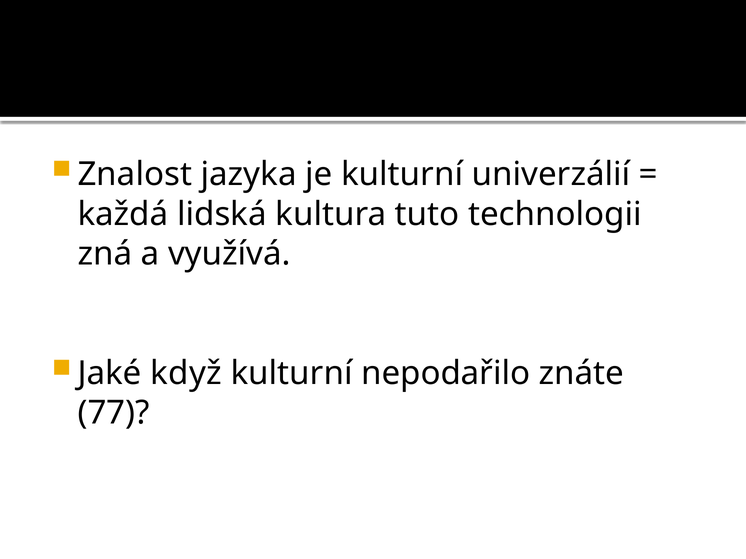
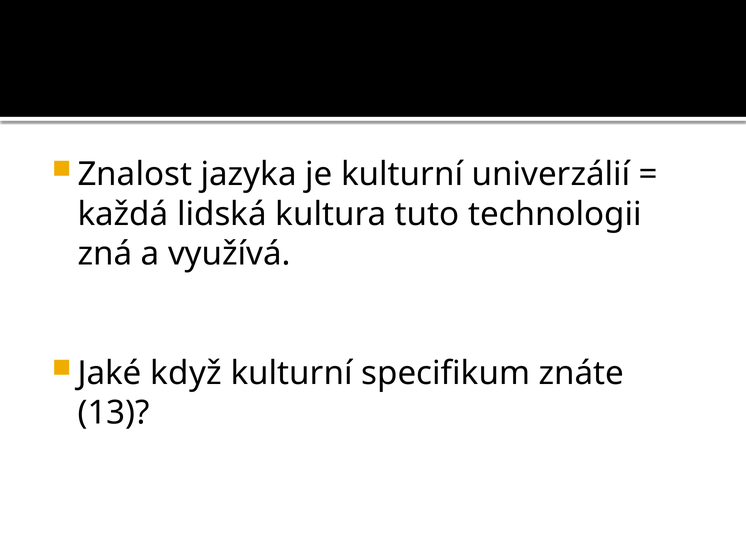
nepodařilo: nepodařilo -> specifikum
77: 77 -> 13
